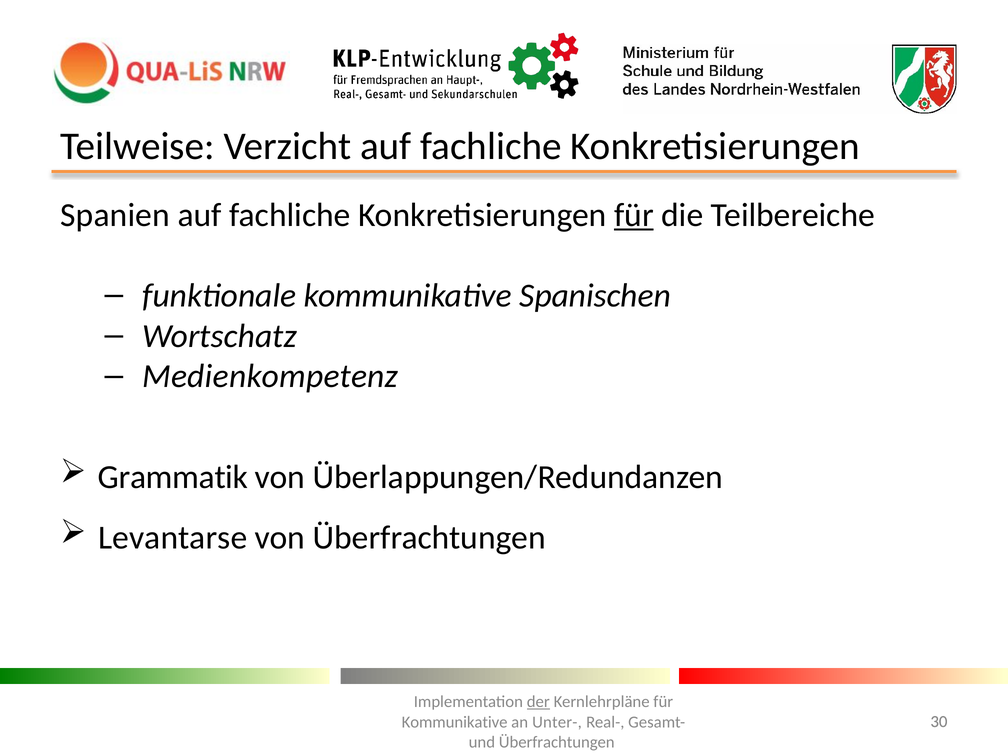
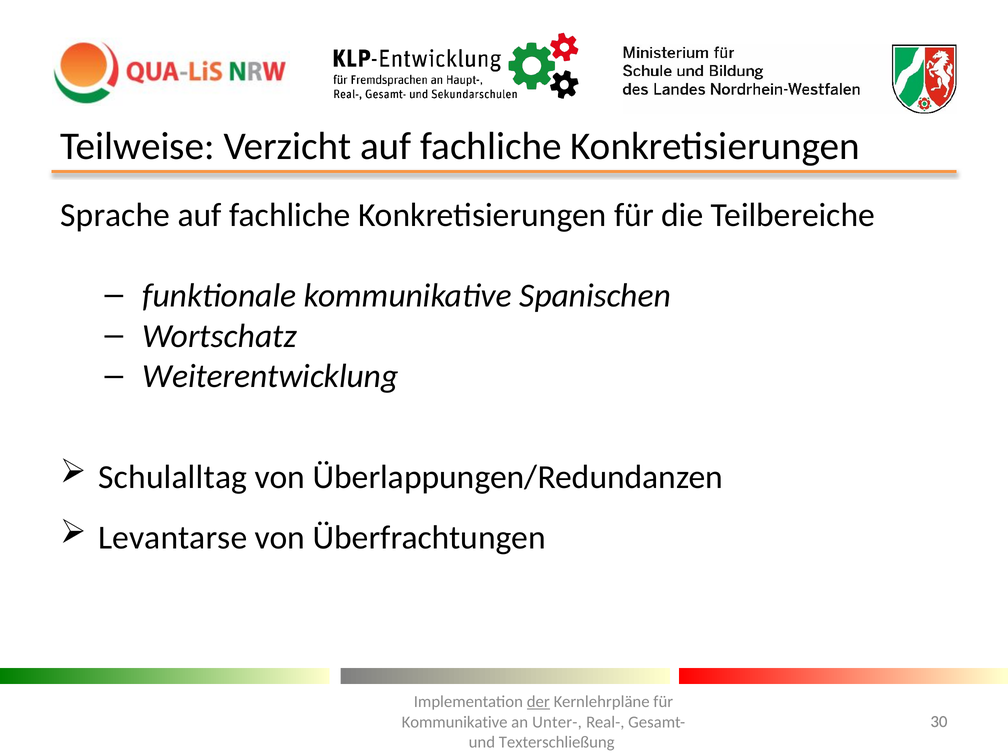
Spanien: Spanien -> Sprache
für at (634, 215) underline: present -> none
Medienkompetenz: Medienkompetenz -> Weiterentwicklung
Grammatik: Grammatik -> Schulalltag
und Überfrachtungen: Überfrachtungen -> Texterschließung
